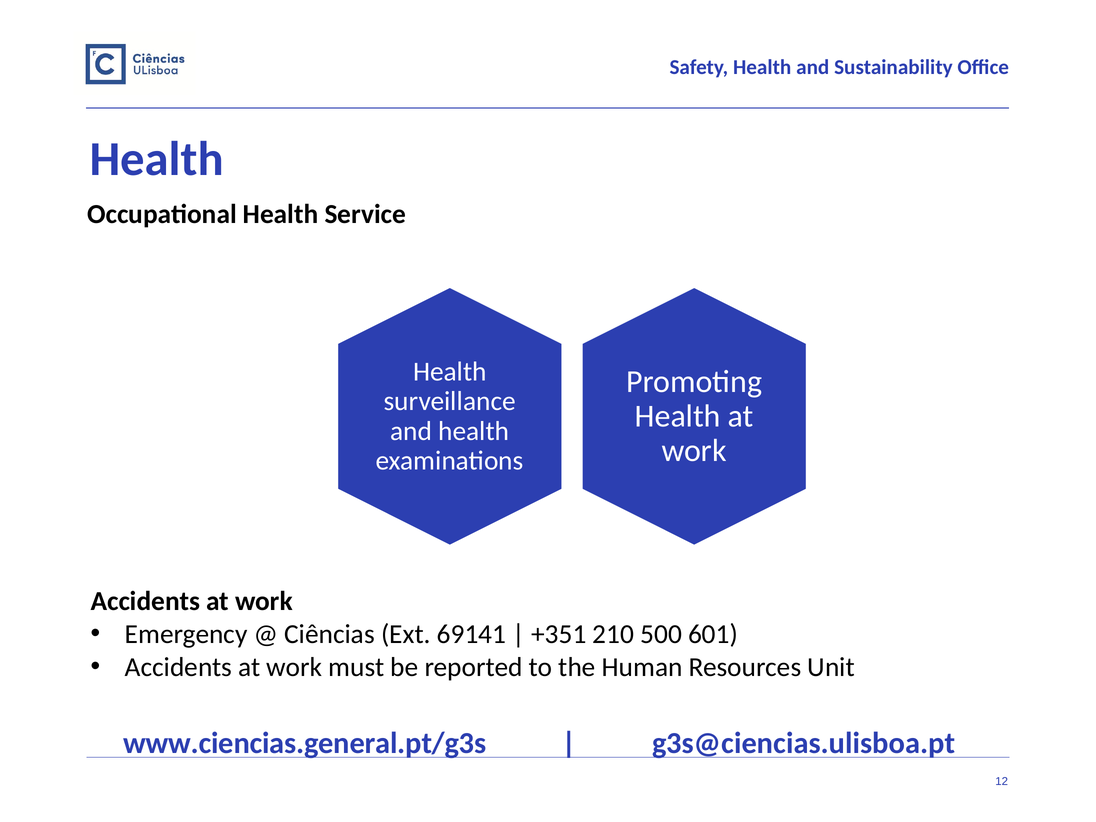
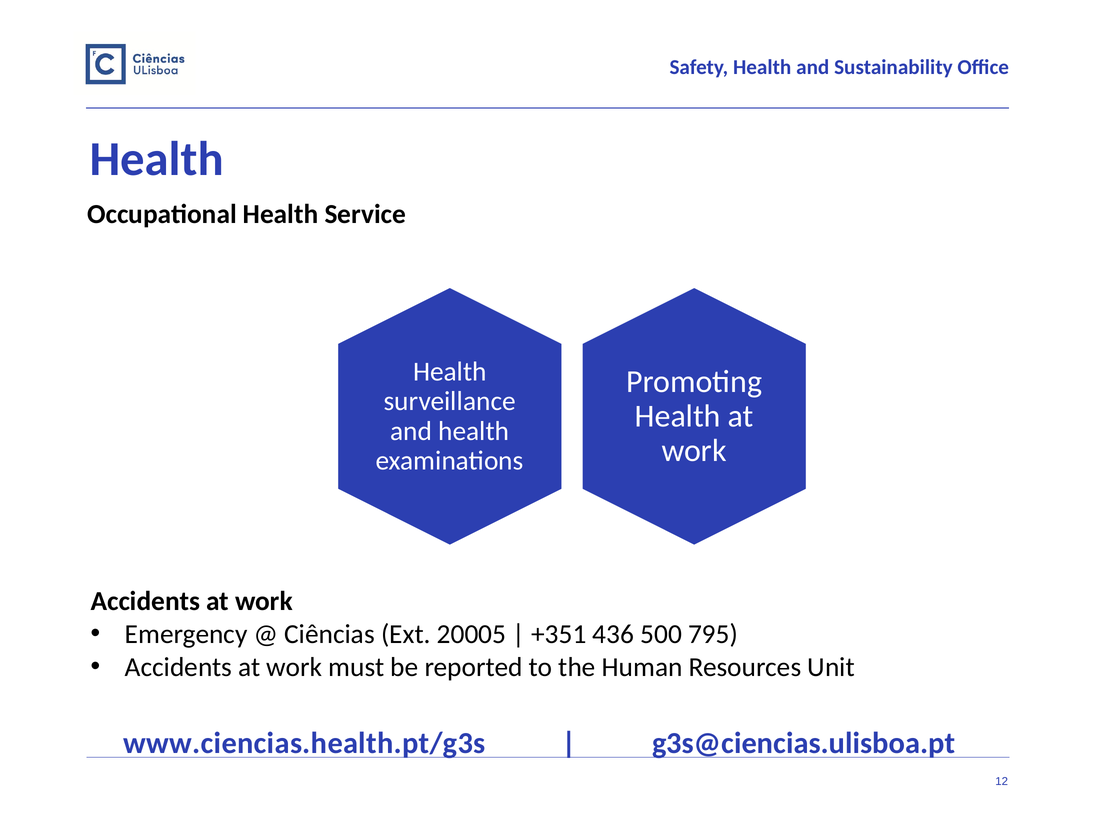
69141: 69141 -> 20005
210: 210 -> 436
601: 601 -> 795
www.ciencias.general.pt/g3s: www.ciencias.general.pt/g3s -> www.ciencias.health.pt/g3s
